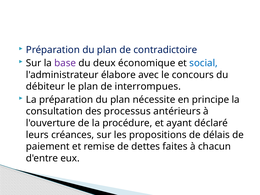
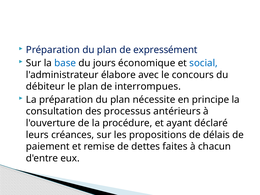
contradictoire: contradictoire -> expressément
base colour: purple -> blue
deux: deux -> jours
